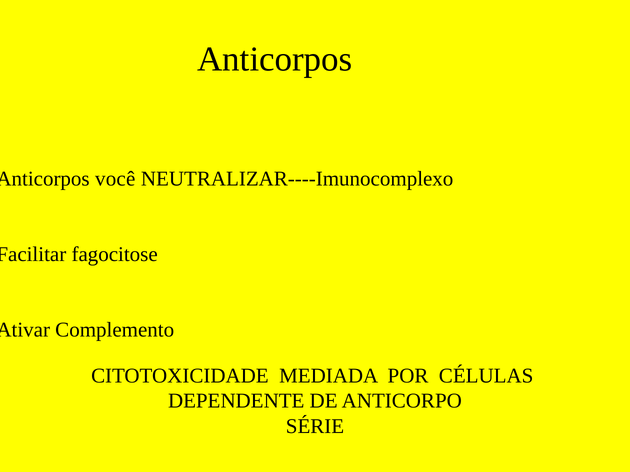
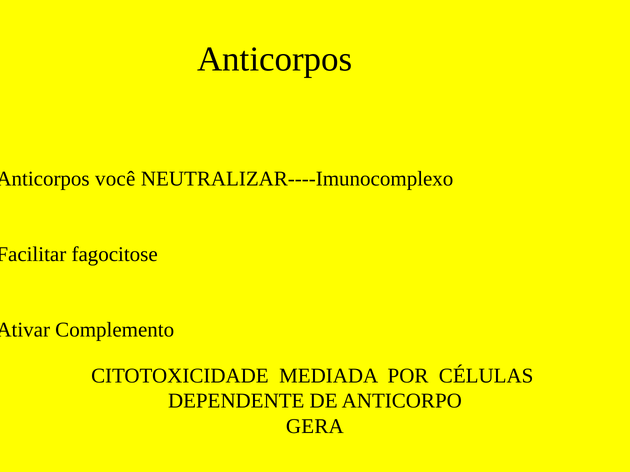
SÉRIE: SÉRIE -> GERA
